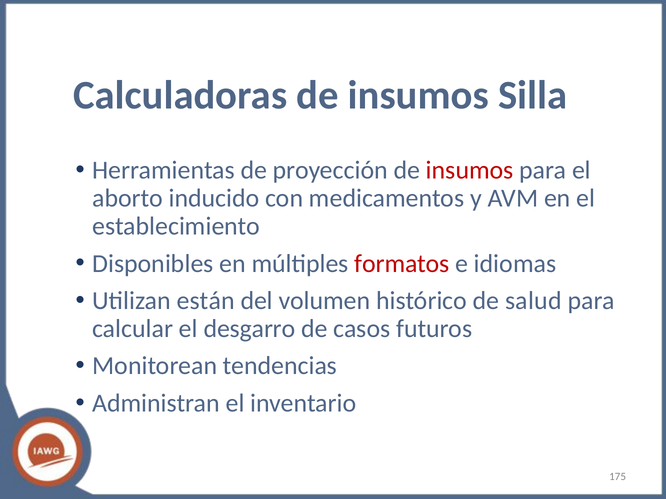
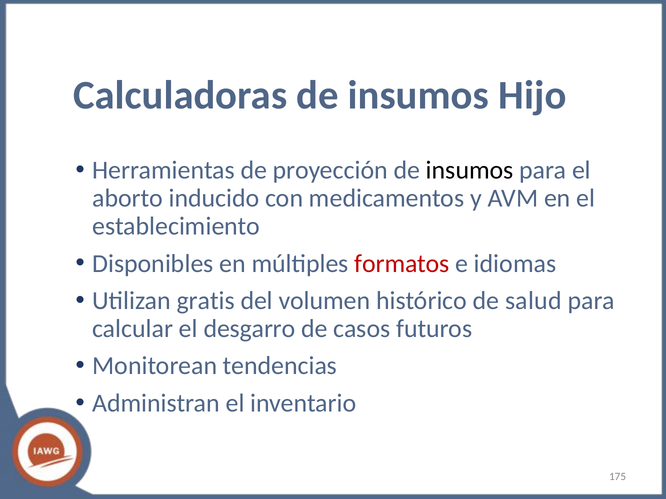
Silla: Silla -> Hijo
insumos at (470, 171) colour: red -> black
están: están -> gratis
